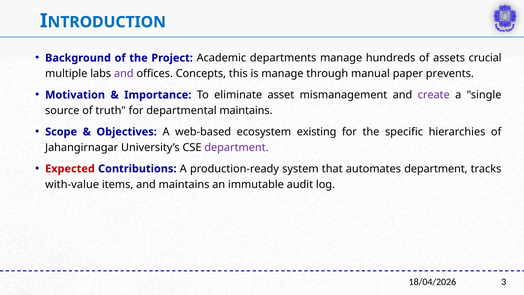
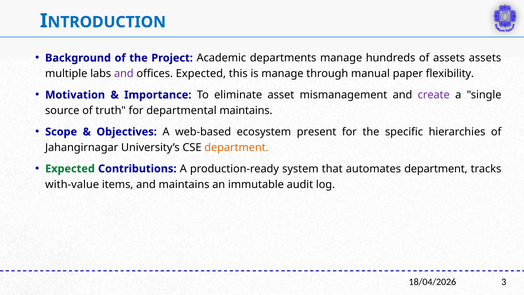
assets crucial: crucial -> assets
offices Concepts: Concepts -> Expected
prevents: prevents -> flexibility
existing: existing -> present
department at (236, 147) colour: purple -> orange
Expected at (70, 169) colour: red -> green
